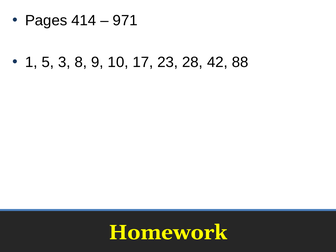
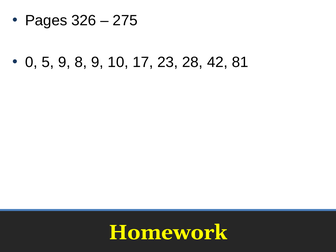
414: 414 -> 326
971: 971 -> 275
1: 1 -> 0
5 3: 3 -> 9
88: 88 -> 81
